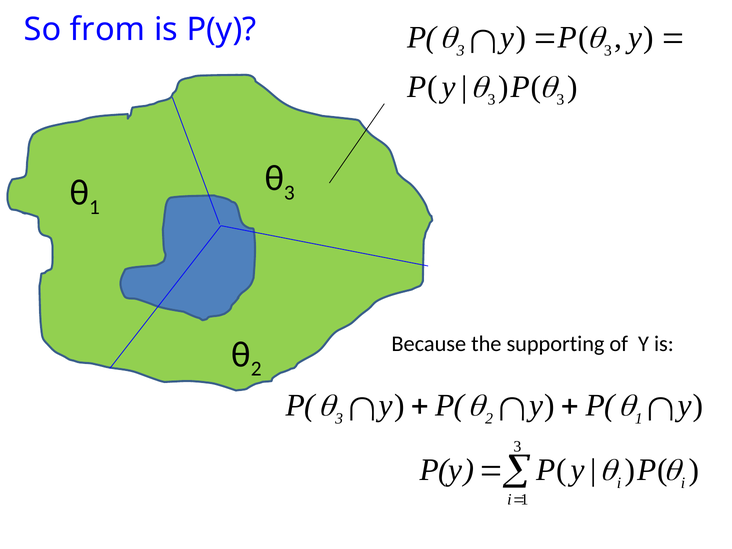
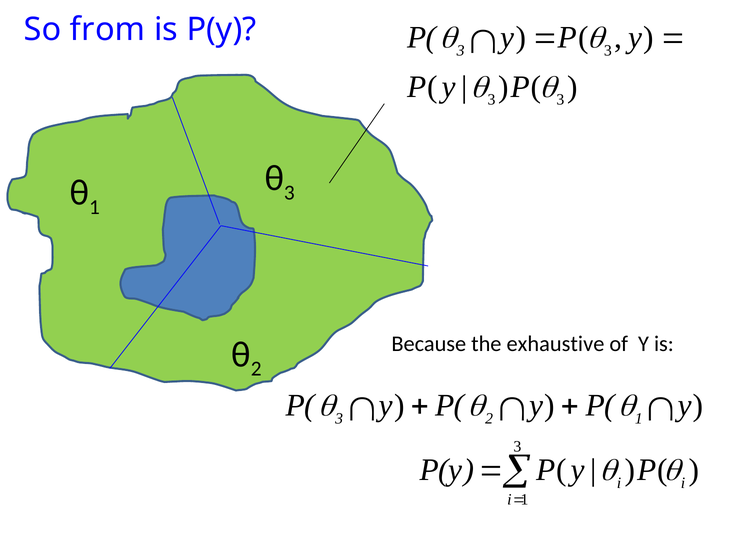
supporting: supporting -> exhaustive
